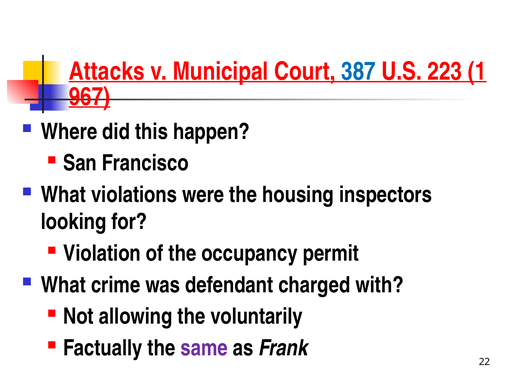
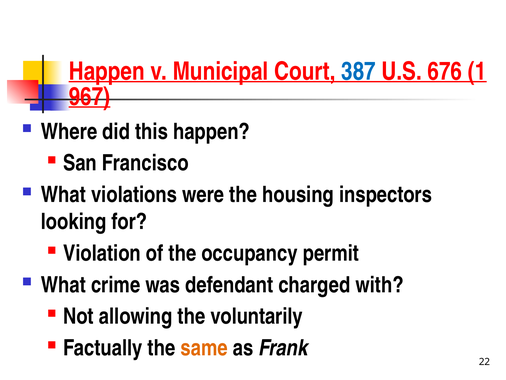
Attacks at (107, 71): Attacks -> Happen
223: 223 -> 676
same colour: purple -> orange
